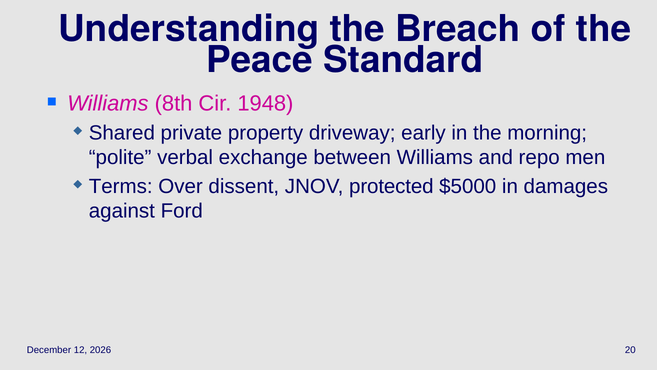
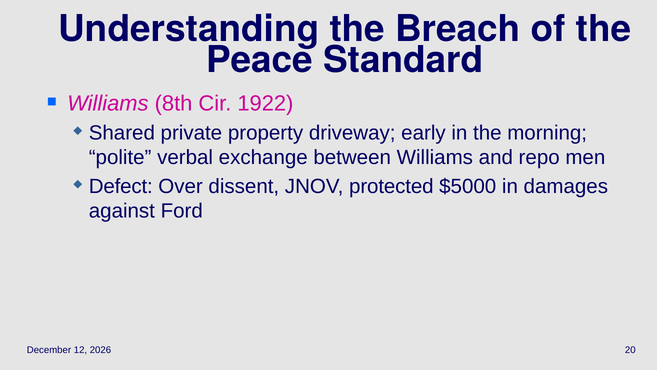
1948: 1948 -> 1922
Terms: Terms -> Defect
